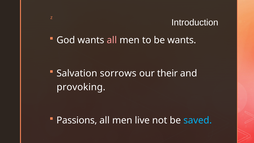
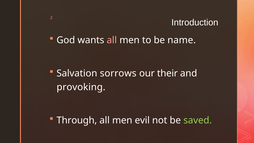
be wants: wants -> name
Passions: Passions -> Through
live: live -> evil
saved colour: light blue -> light green
